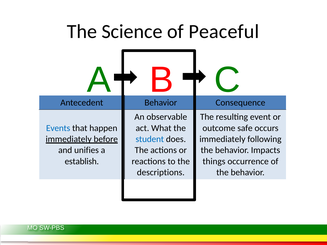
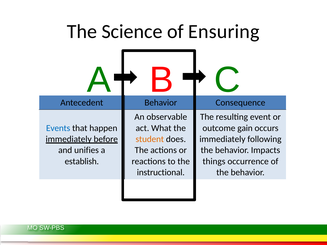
Peaceful: Peaceful -> Ensuring
safe: safe -> gain
student colour: blue -> orange
descriptions: descriptions -> instructional
